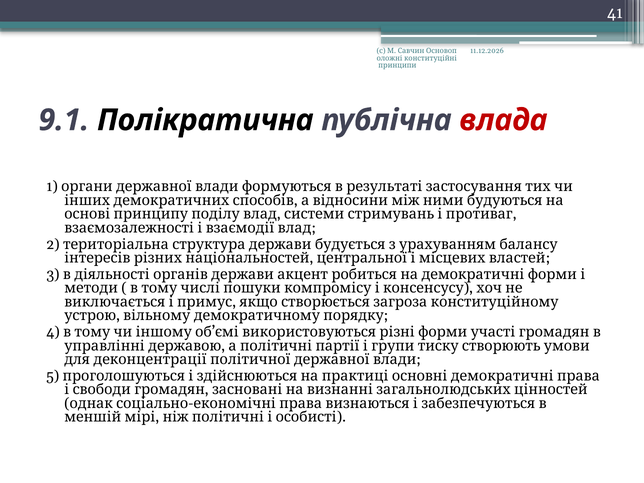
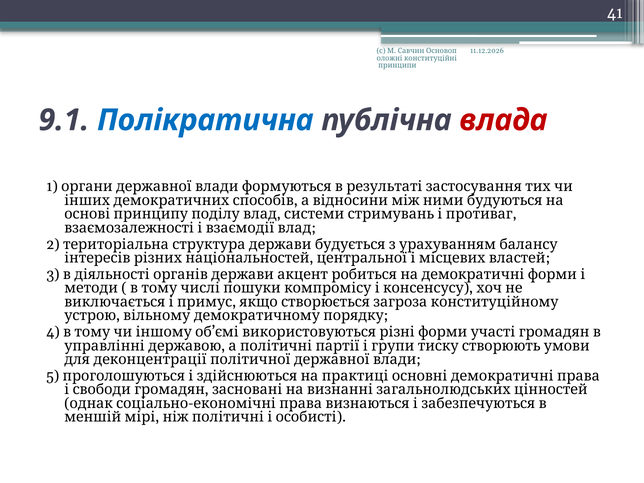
Полікратична colour: black -> blue
